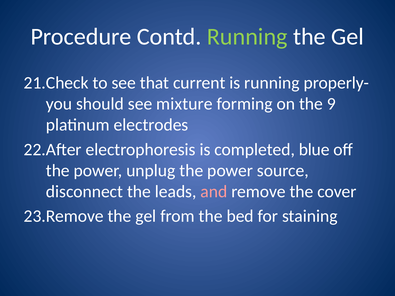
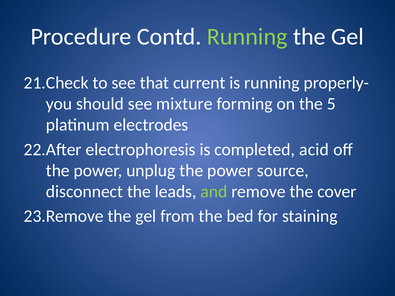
9: 9 -> 5
blue: blue -> acid
and colour: pink -> light green
